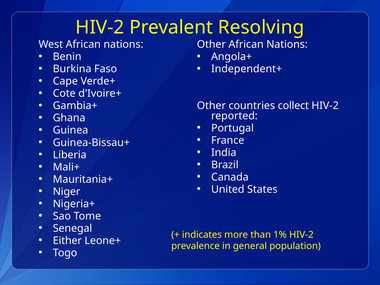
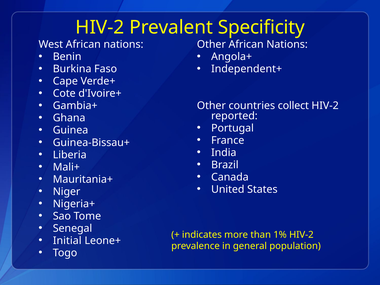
Resolving: Resolving -> Specificity
Either: Either -> Initial
